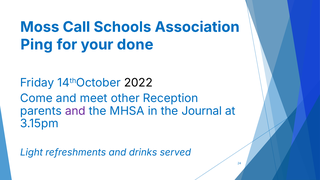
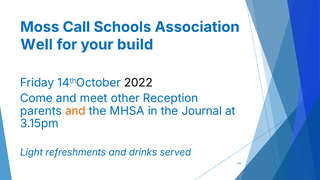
Ping: Ping -> Well
done: done -> build
and at (75, 111) colour: purple -> orange
